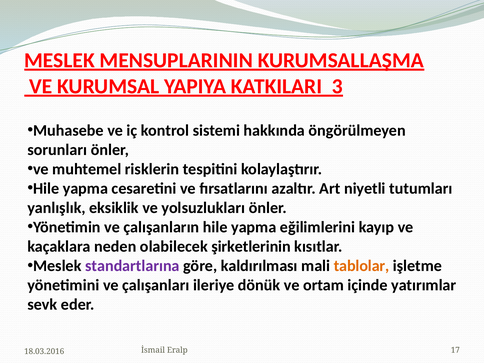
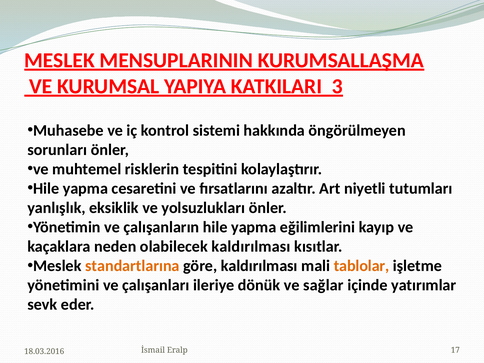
olabilecek şirketlerinin: şirketlerinin -> kaldırılması
standartlarına colour: purple -> orange
ortam: ortam -> sağlar
